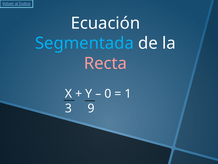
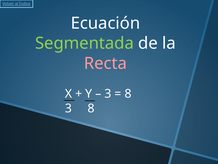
Segmentada colour: light blue -> light green
0 at (108, 93): 0 -> 3
1 at (128, 93): 1 -> 8
3 9: 9 -> 8
